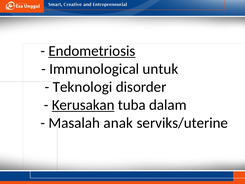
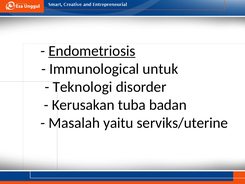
Kerusakan underline: present -> none
dalam: dalam -> badan
anak: anak -> yaitu
